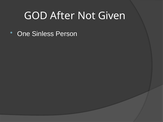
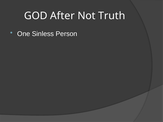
Given: Given -> Truth
